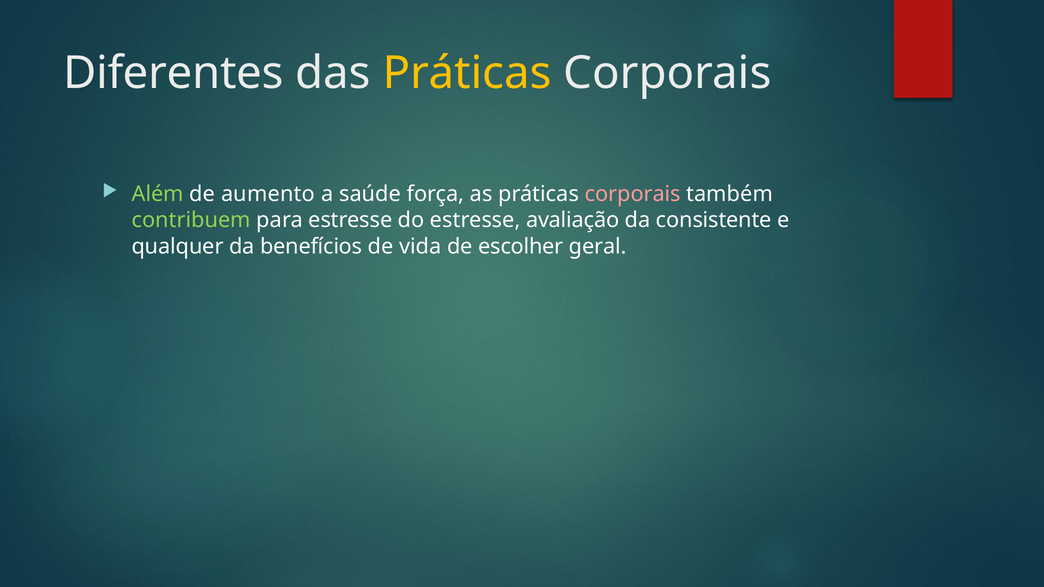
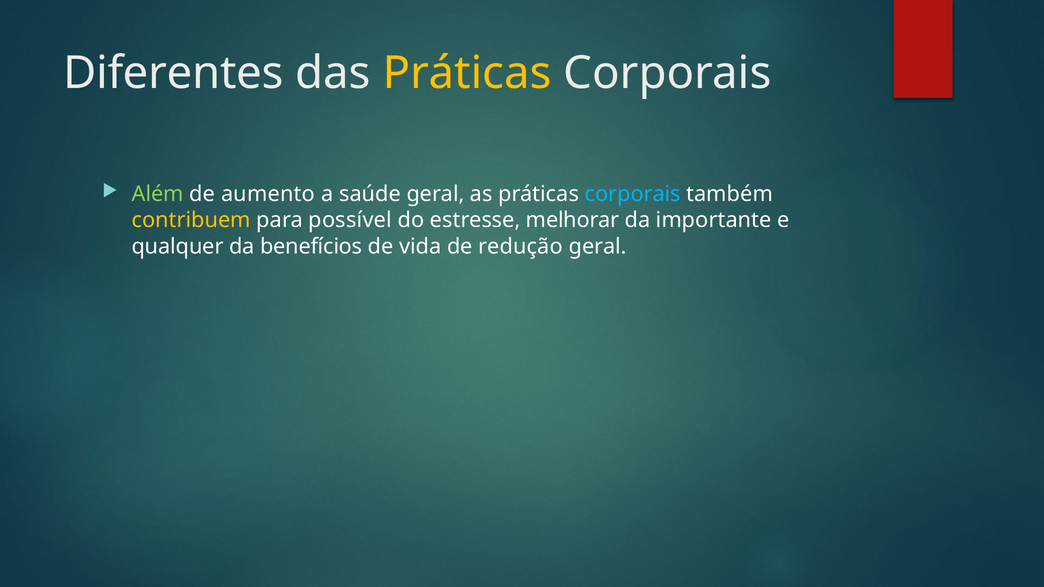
saúde força: força -> geral
corporais at (633, 194) colour: pink -> light blue
contribuem colour: light green -> yellow
para estresse: estresse -> possível
avaliação: avaliação -> melhorar
consistente: consistente -> importante
escolher: escolher -> redução
